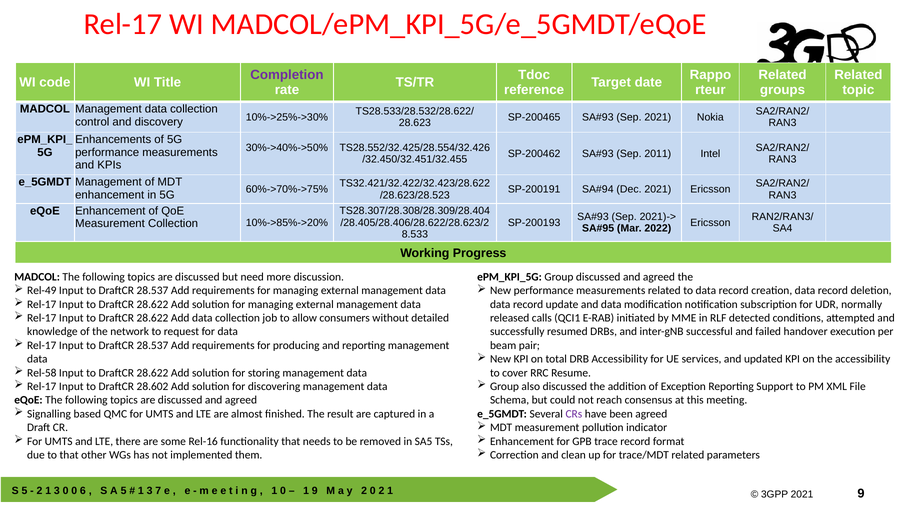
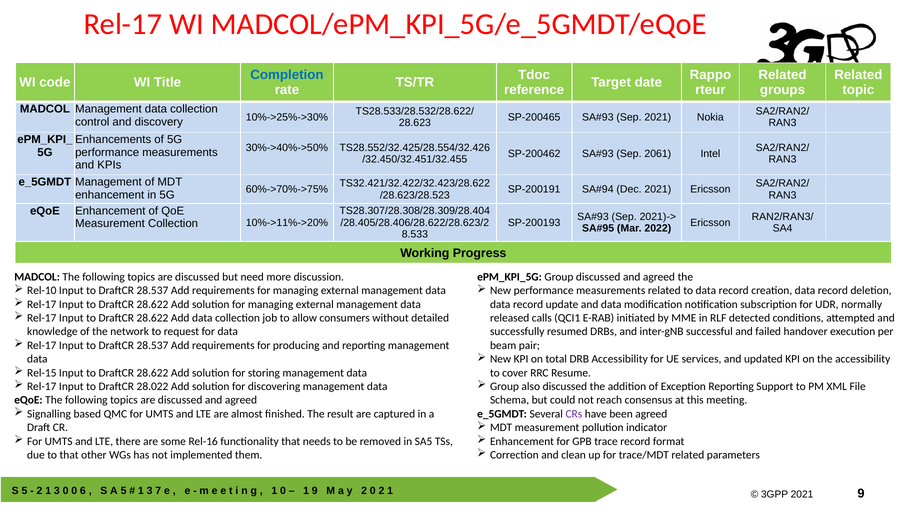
Completion colour: purple -> blue
2011: 2011 -> 2061
10%->85%->20%: 10%->85%->20% -> 10%->11%->20%
Rel-49: Rel-49 -> Rel-10
Rel-58: Rel-58 -> Rel-15
28.602: 28.602 -> 28.022
